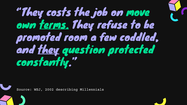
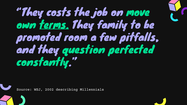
refuse: refuse -> family
coddled: coddled -> pitfalls
they at (49, 50) underline: present -> none
protected: protected -> perfected
